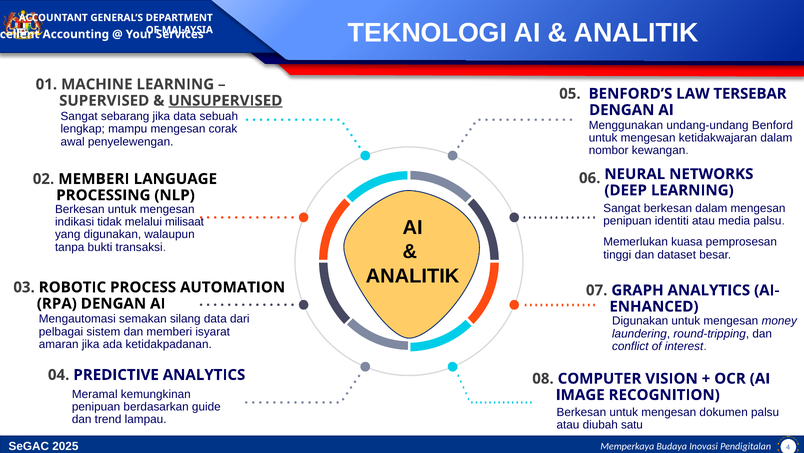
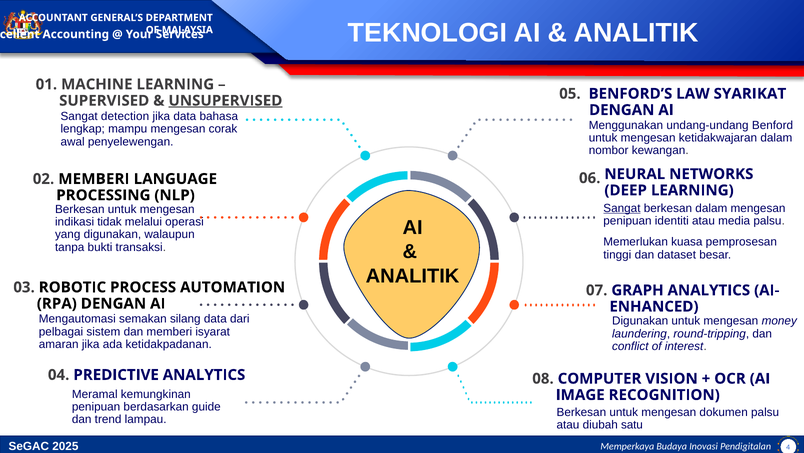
TERSEBAR: TERSEBAR -> SYARIKAT
sebarang: sebarang -> detection
sebuah: sebuah -> bahasa
Sangat at (622, 208) underline: none -> present
milisaat: milisaat -> operasi
